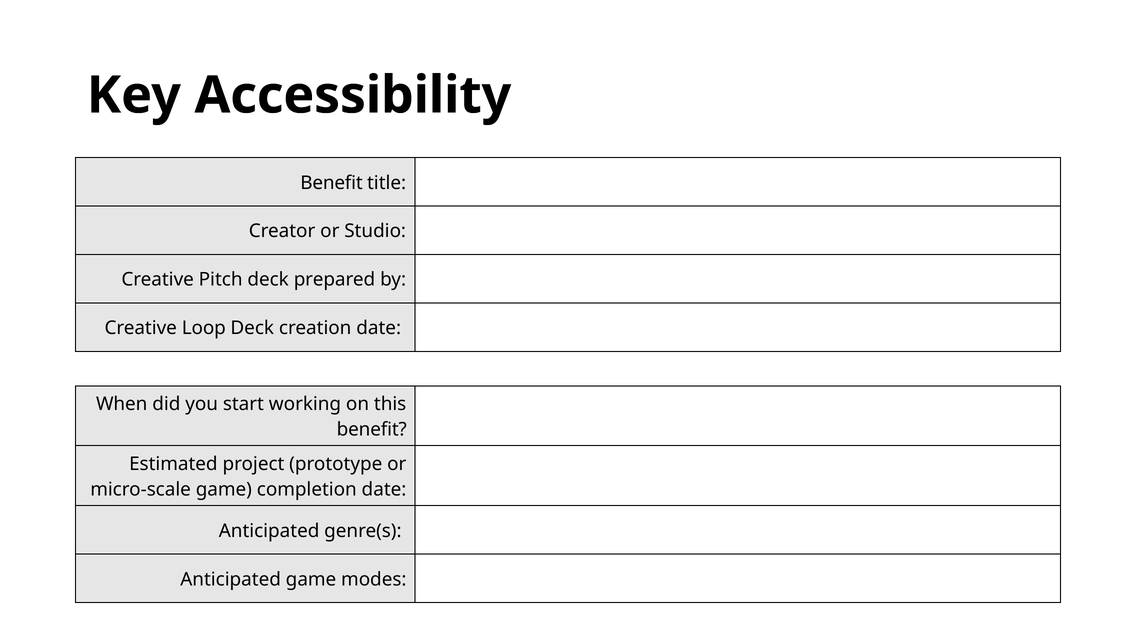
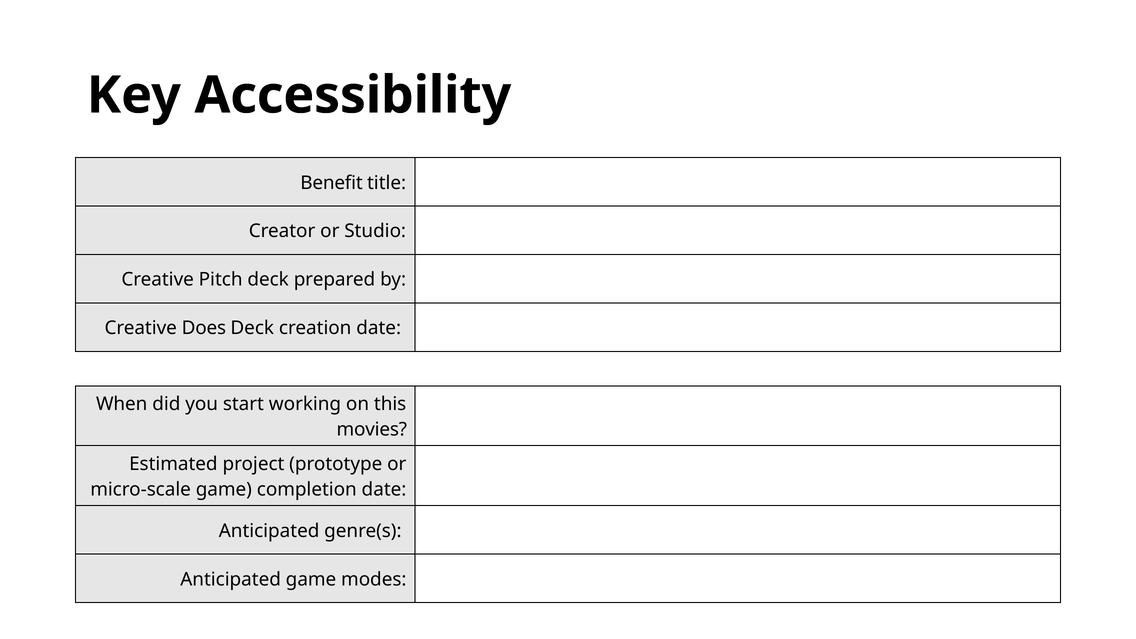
Loop: Loop -> Does
benefit at (372, 430): benefit -> movies
